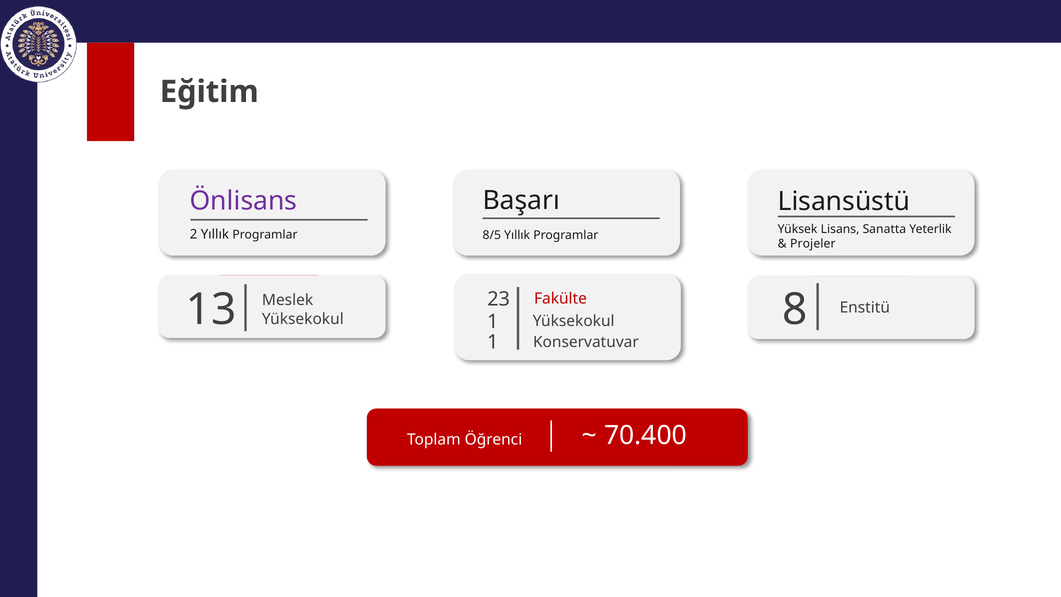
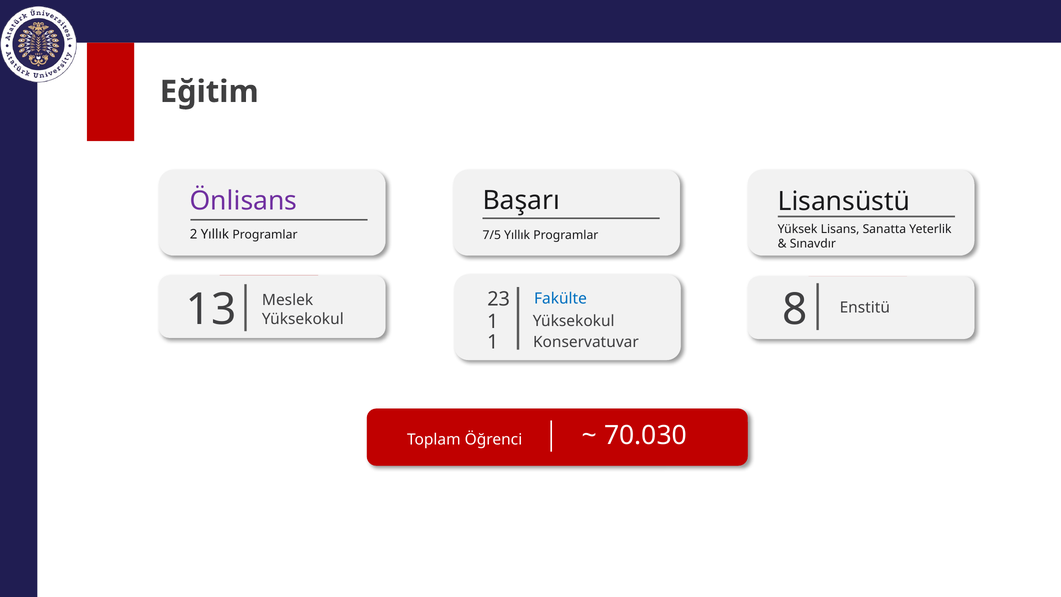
8/5: 8/5 -> 7/5
Projeler: Projeler -> Sınavdır
Fakülte colour: red -> blue
70.400: 70.400 -> 70.030
